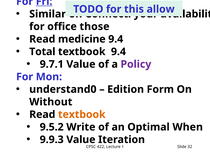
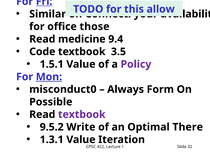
Total: Total -> Code
textbook 9.4: 9.4 -> 3.5
9.7.1: 9.7.1 -> 1.5.1
Mon underline: none -> present
understand0: understand0 -> misconduct0
Edition: Edition -> Always
Without: Without -> Possible
textbook at (82, 115) colour: orange -> purple
When: When -> There
9.9.3: 9.9.3 -> 1.3.1
